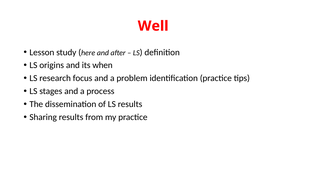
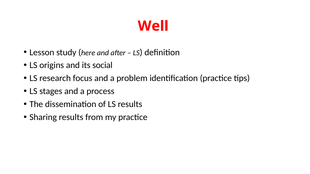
when: when -> social
